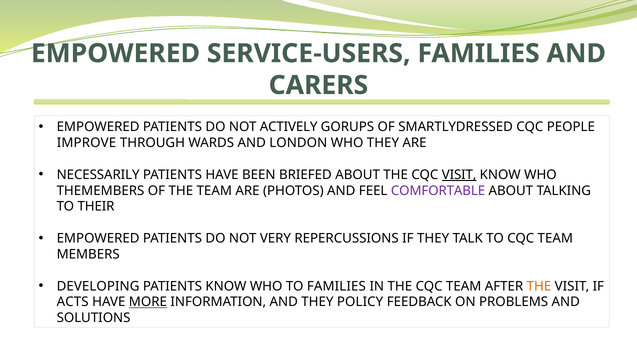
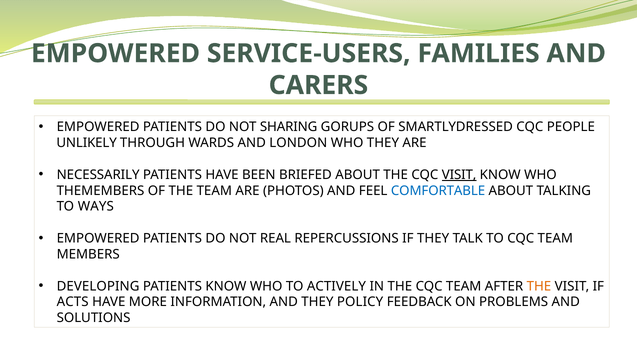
ACTIVELY: ACTIVELY -> SHARING
IMPROVE: IMPROVE -> UNLIKELY
COMFORTABLE colour: purple -> blue
THEIR: THEIR -> WAYS
VERY: VERY -> REAL
TO FAMILIES: FAMILIES -> ACTIVELY
MORE underline: present -> none
